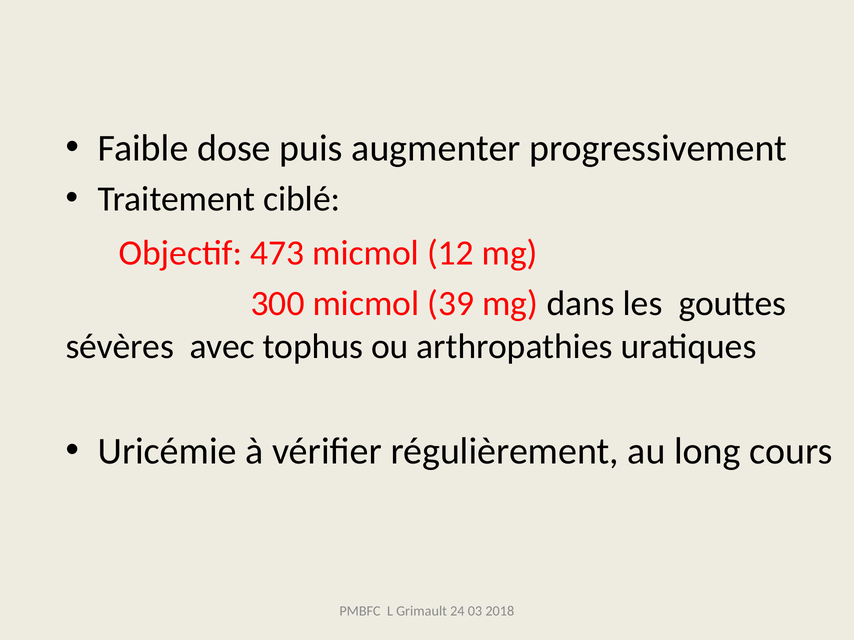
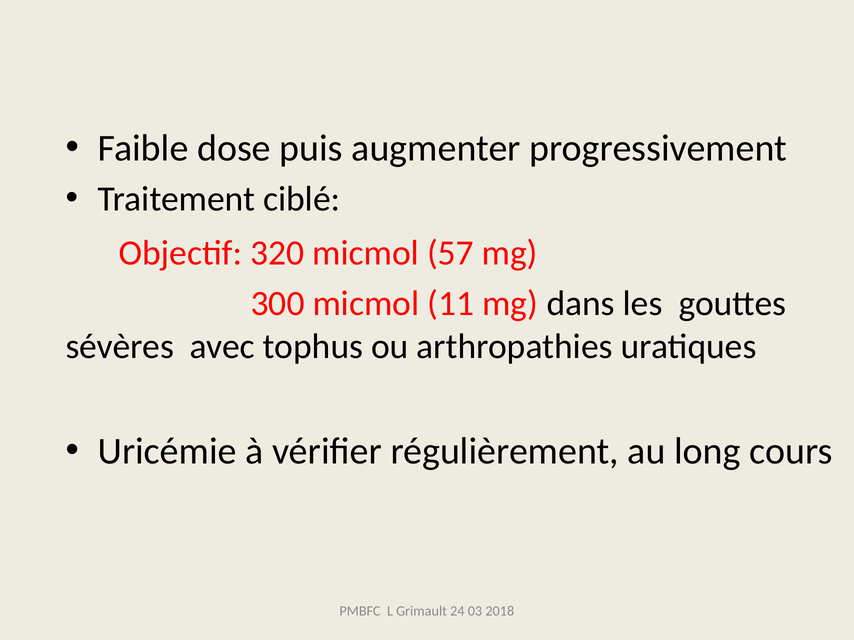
473: 473 -> 320
12: 12 -> 57
39: 39 -> 11
